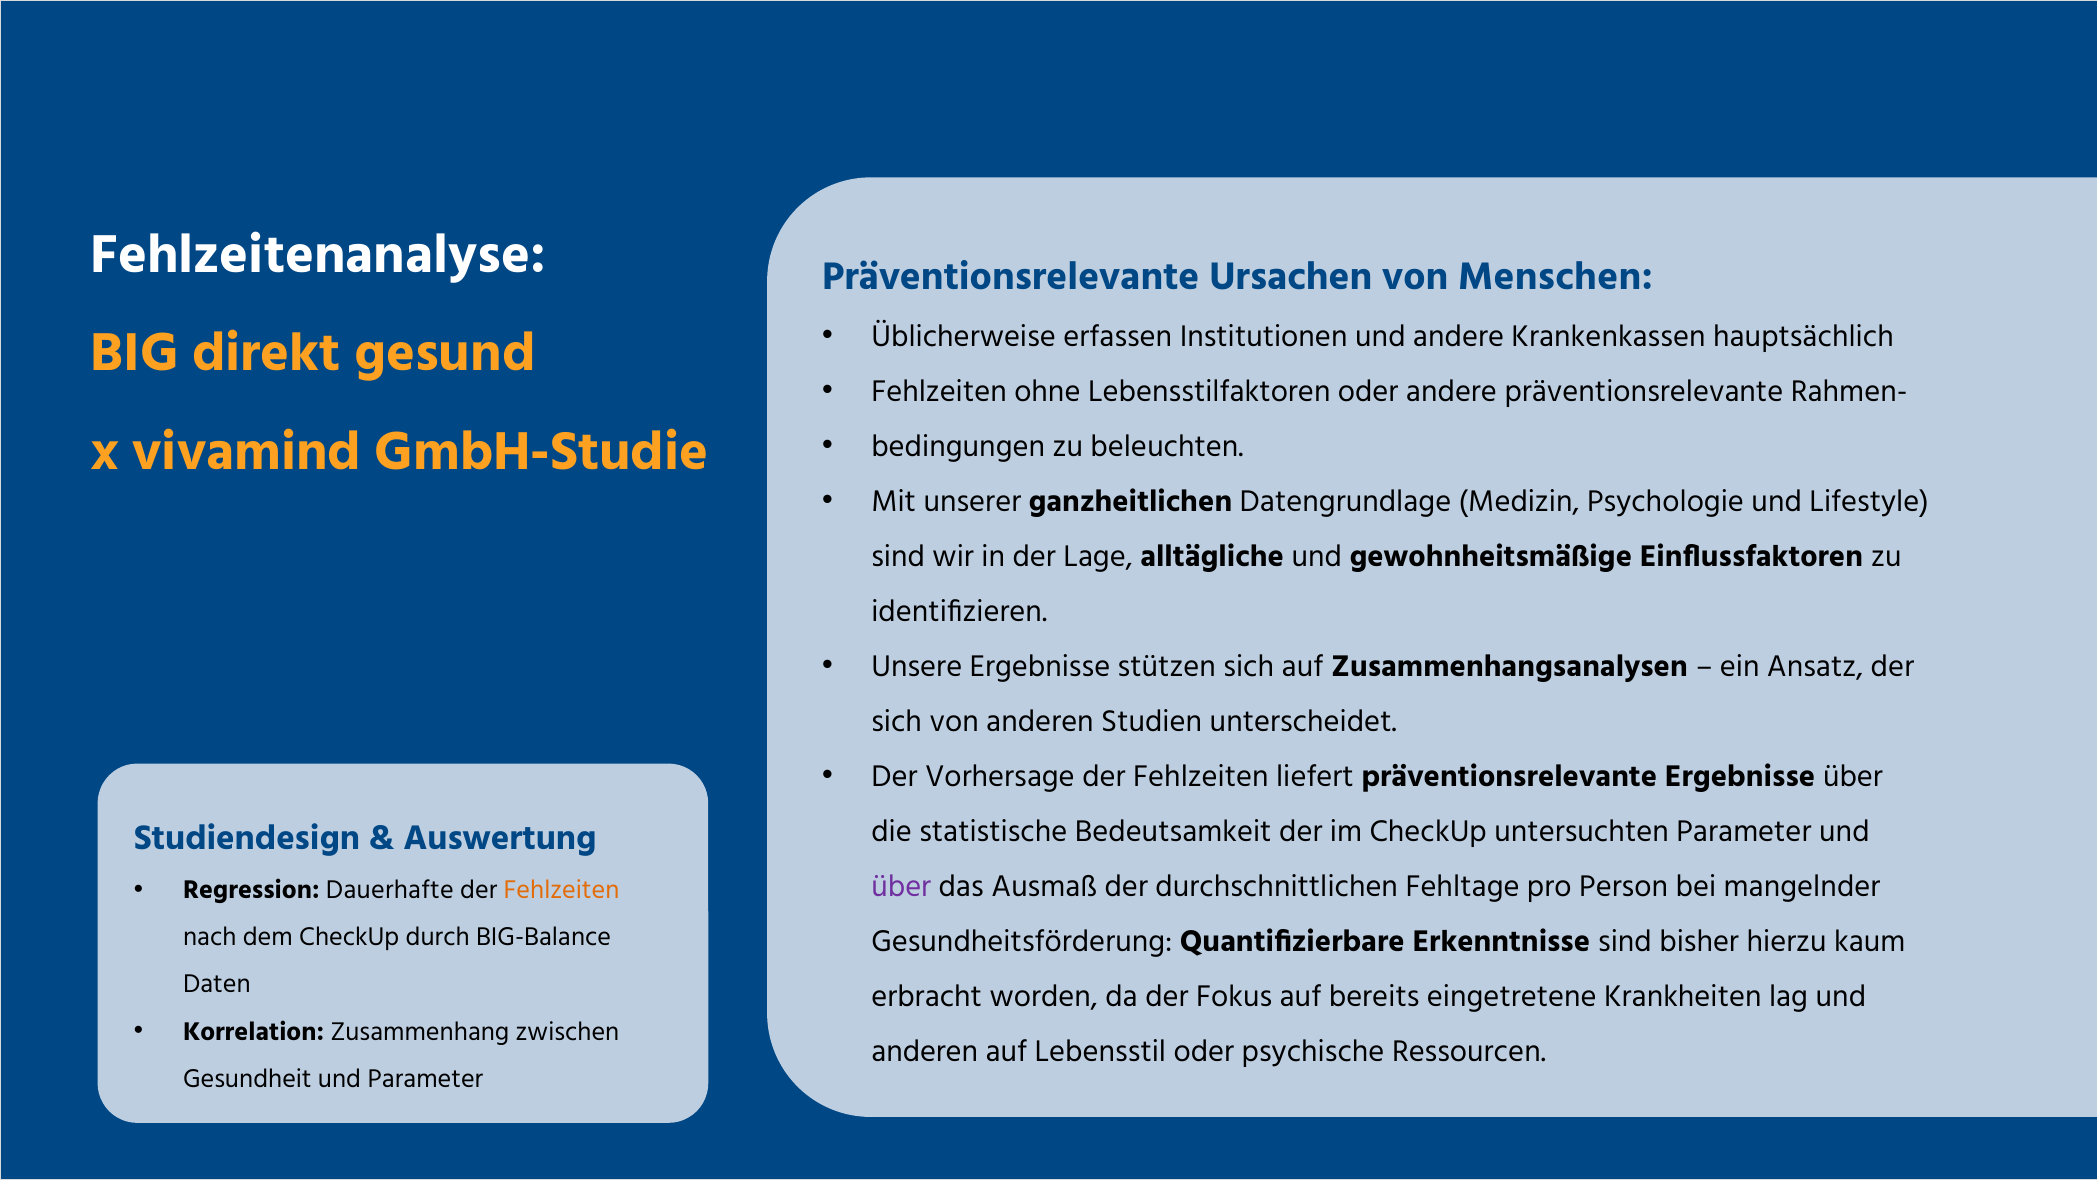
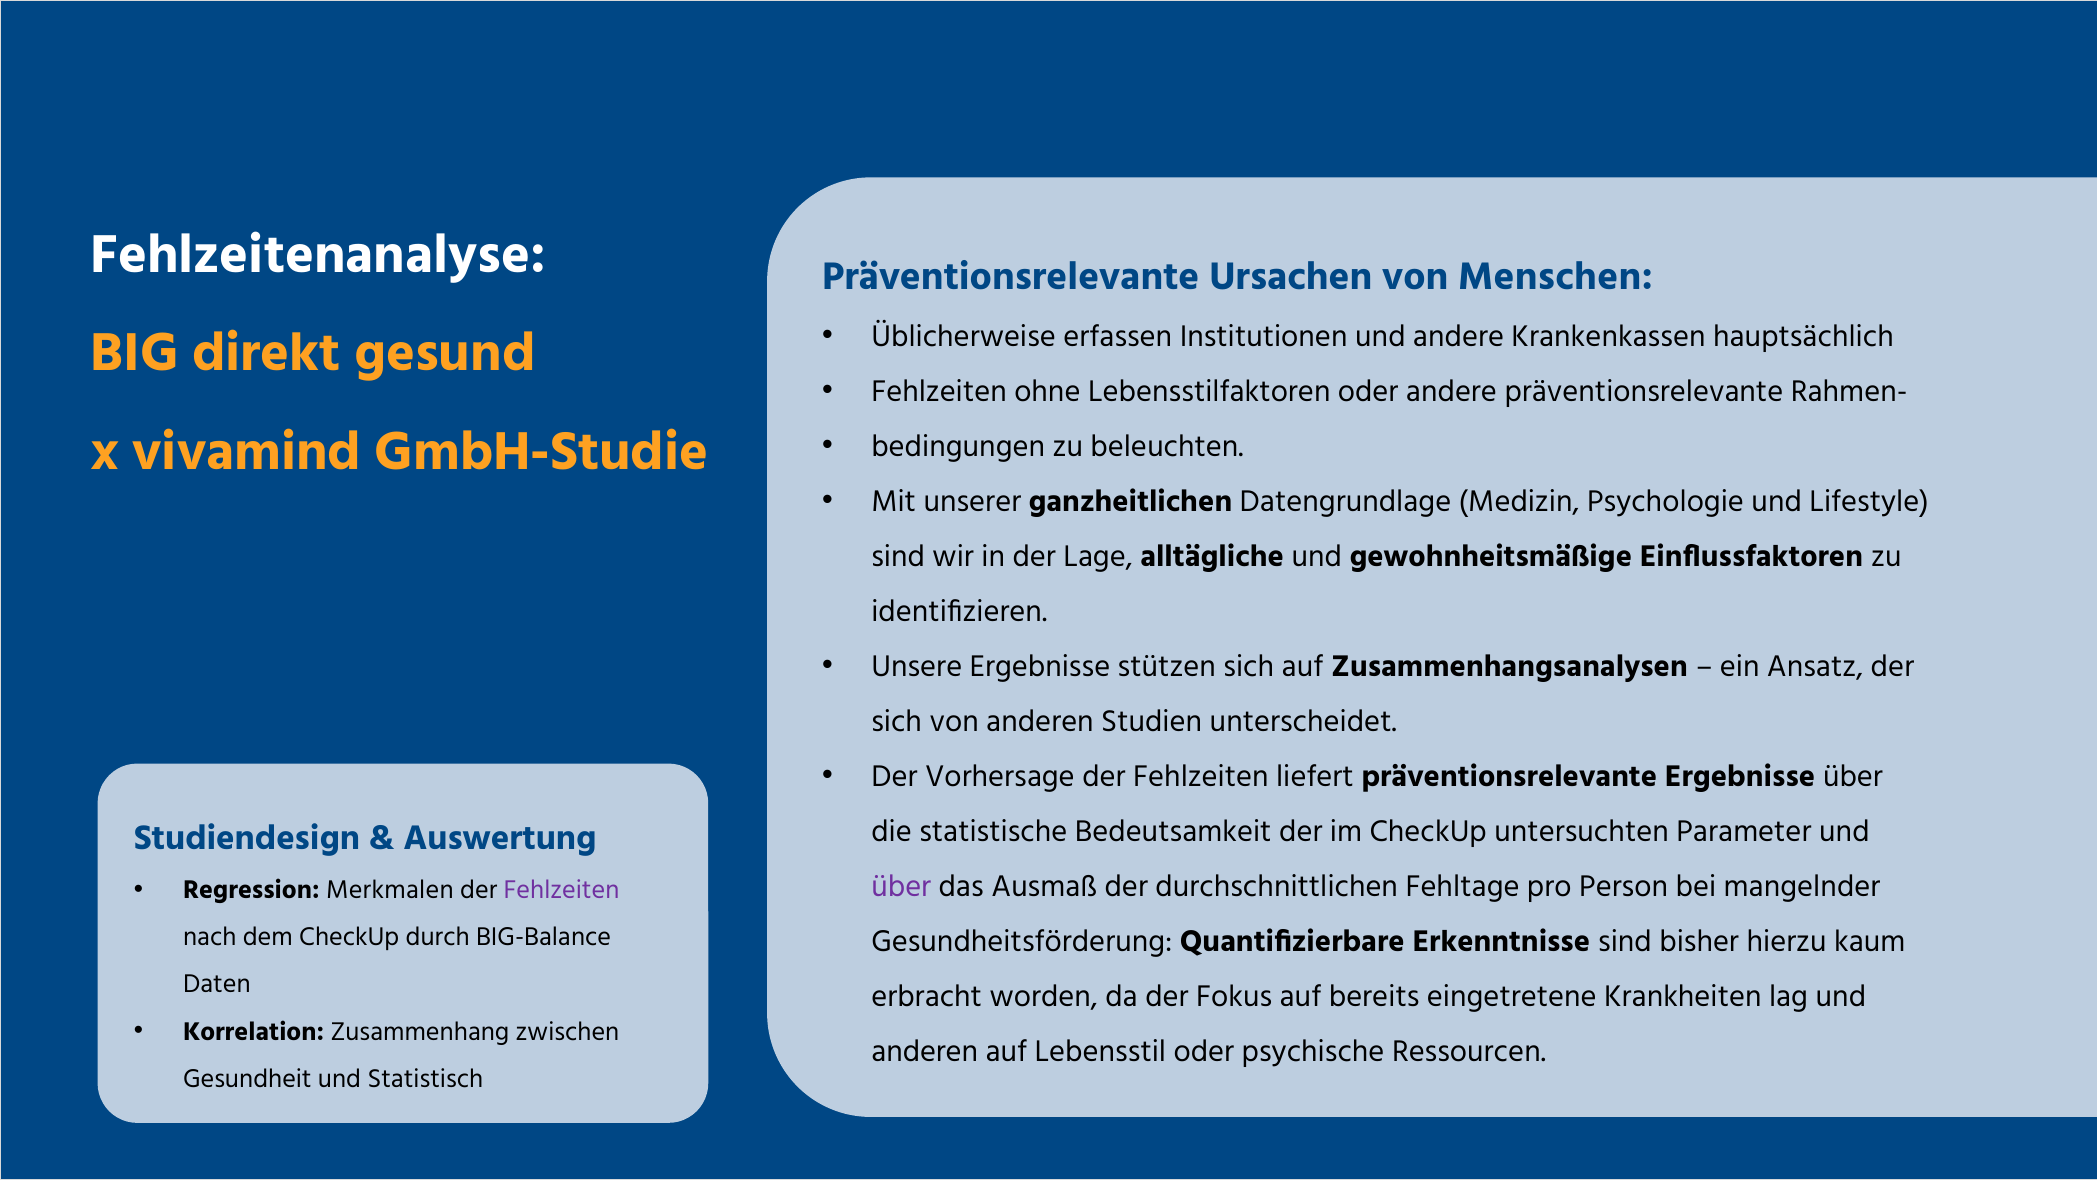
Dauerhafte: Dauerhafte -> Merkmalen
Fehlzeiten at (562, 890) colour: orange -> purple
und Parameter: Parameter -> Statistisch
